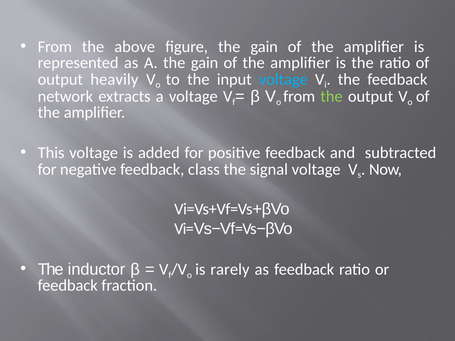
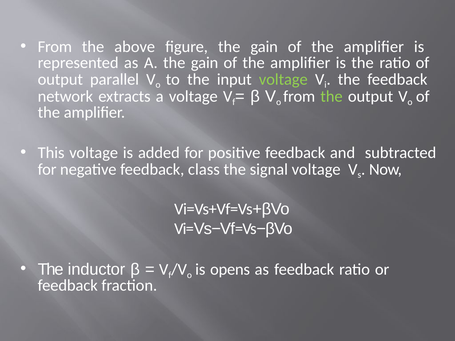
heavily: heavily -> parallel
voltage at (283, 80) colour: light blue -> light green
rarely: rarely -> opens
